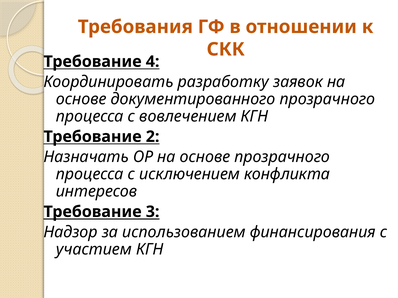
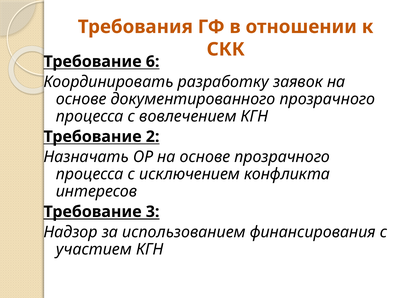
4: 4 -> 6
